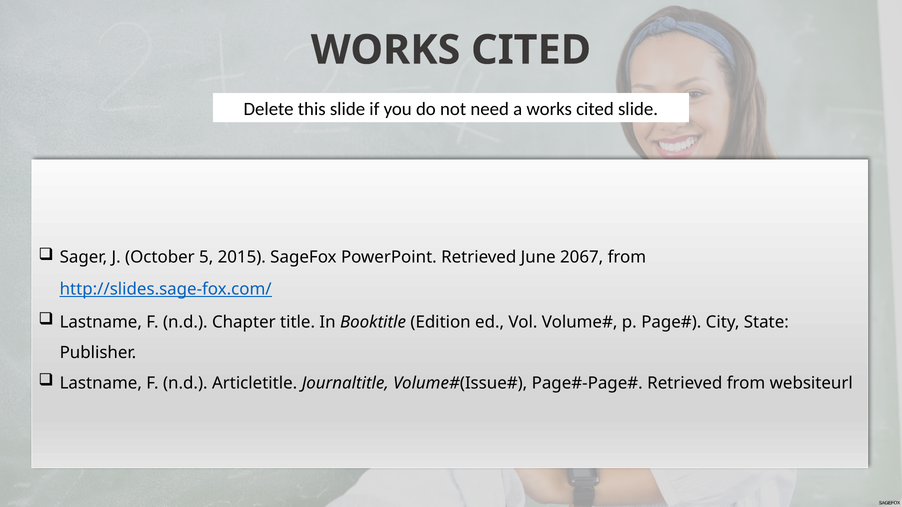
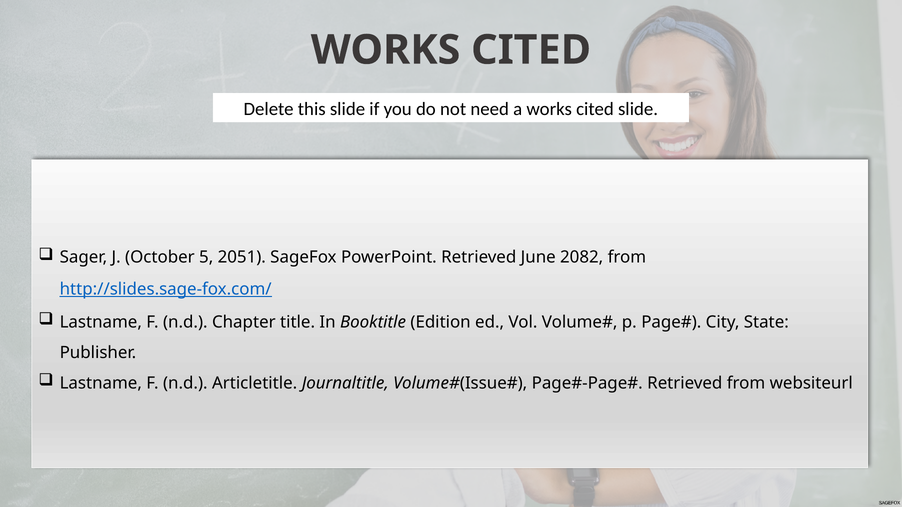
2015: 2015 -> 2051
2067: 2067 -> 2082
